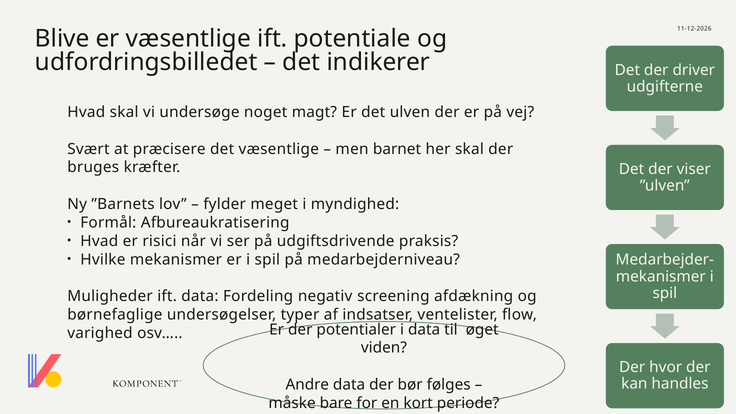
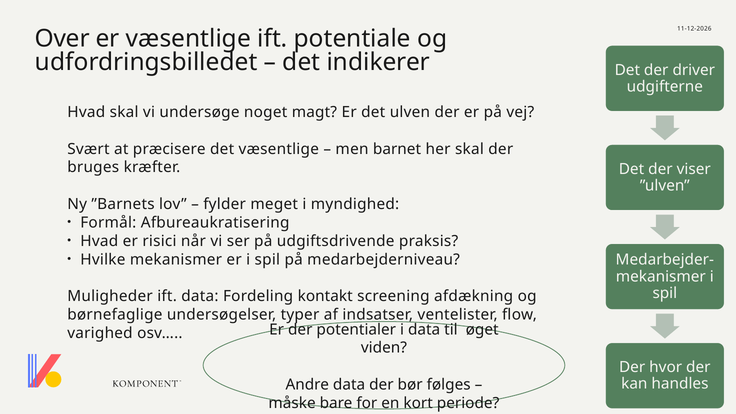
Blive: Blive -> Over
negativ: negativ -> kontakt
